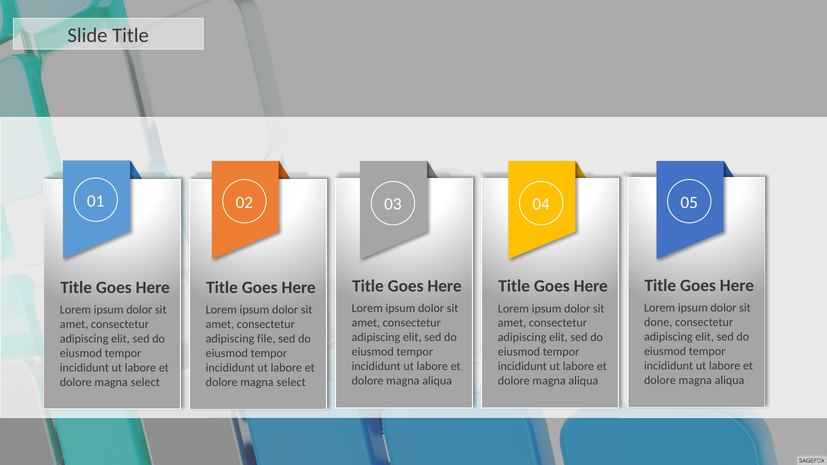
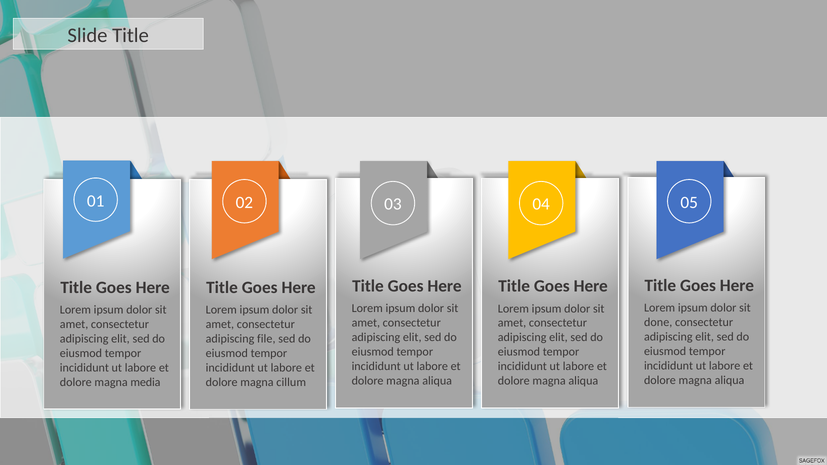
select at (145, 382): select -> media
select at (291, 382): select -> cillum
